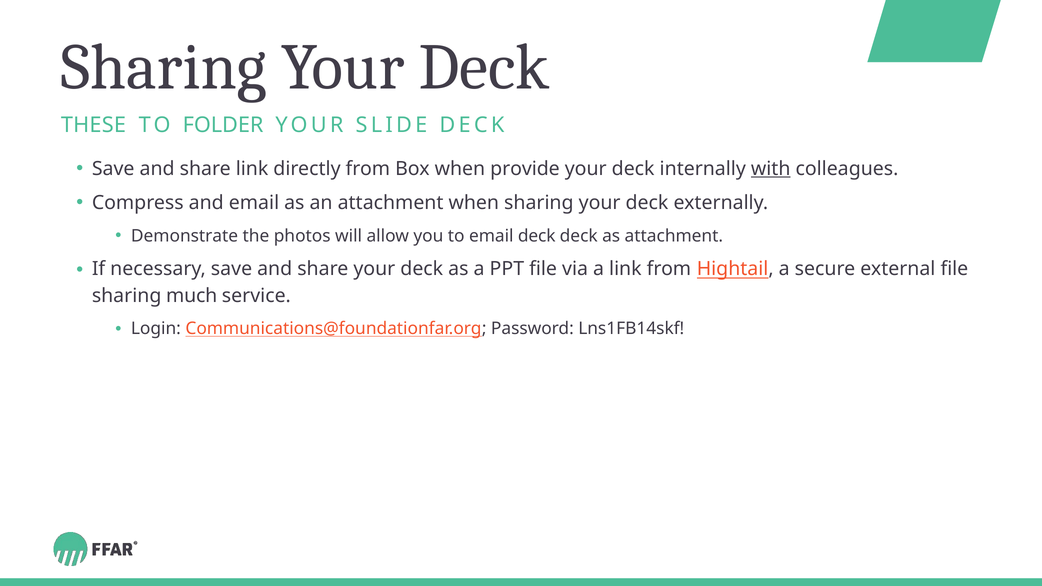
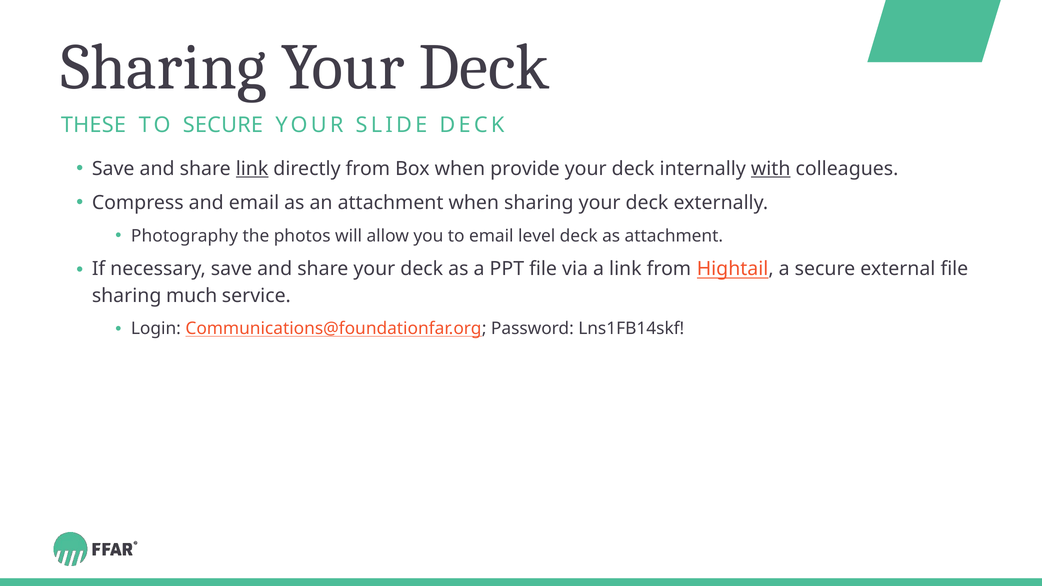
TO FOLDER: FOLDER -> SECURE
link at (252, 169) underline: none -> present
Demonstrate: Demonstrate -> Photography
email deck: deck -> level
